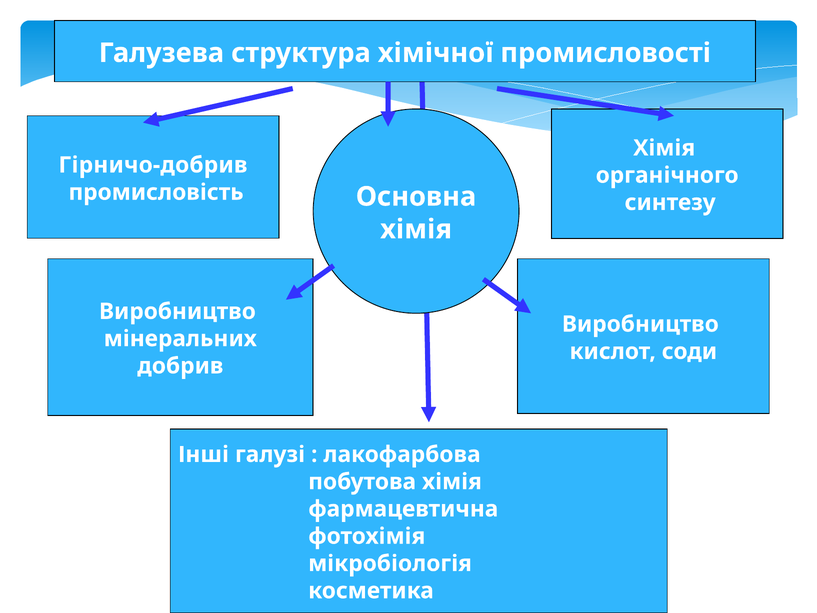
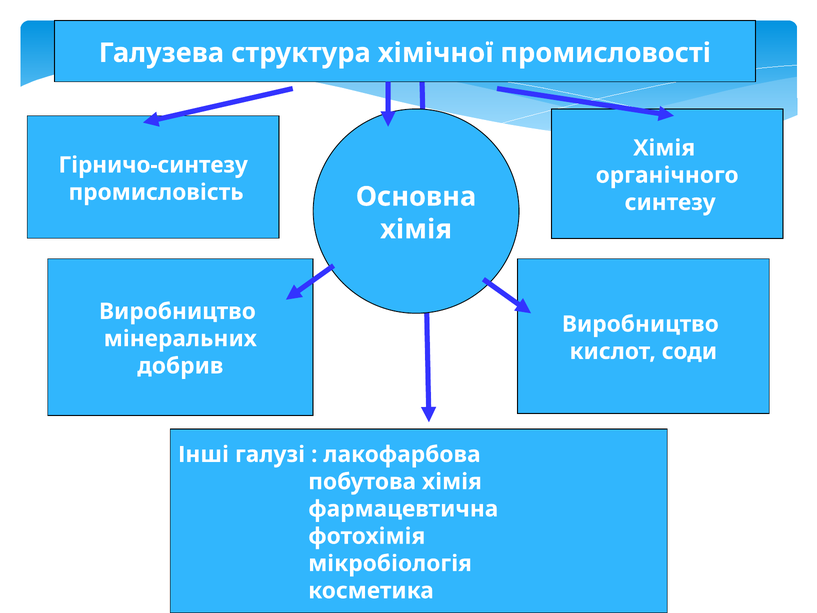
Гірничо-добрив: Гірничо-добрив -> Гірничо-синтезу
